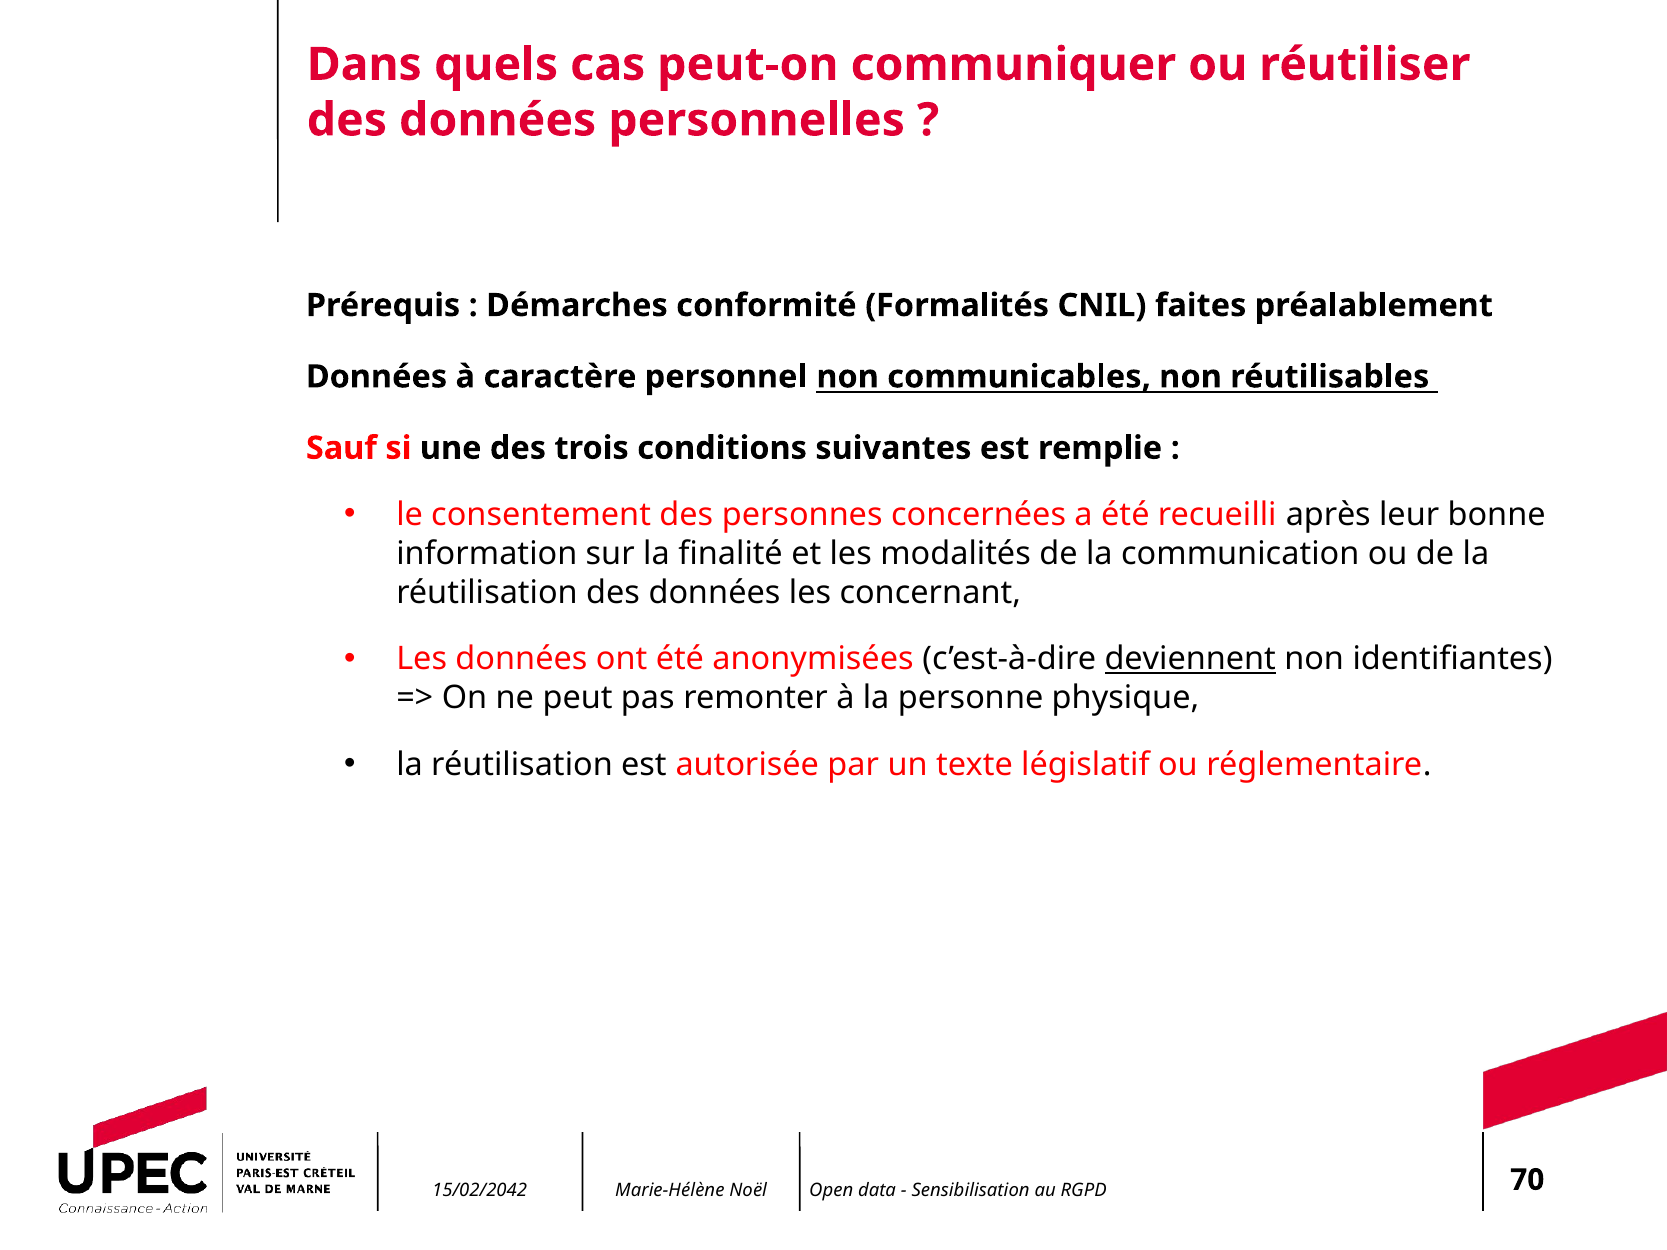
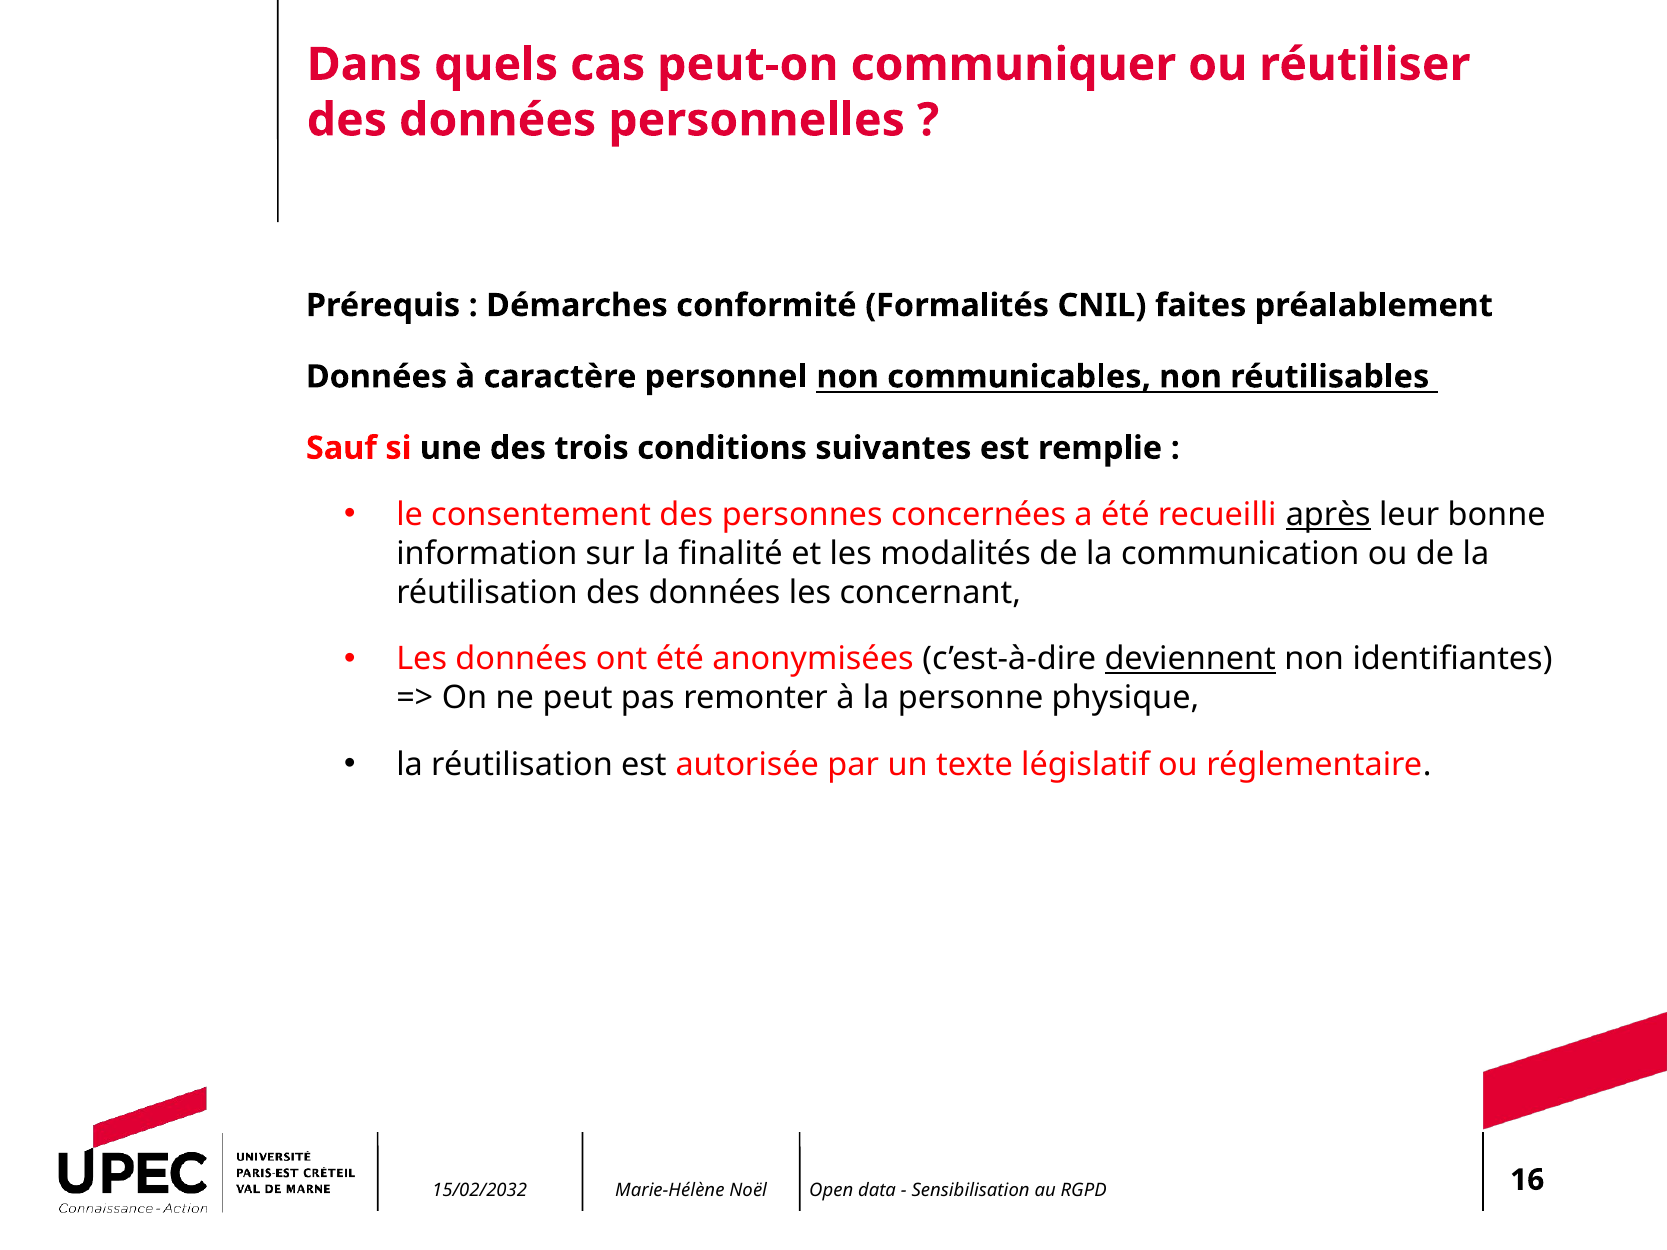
après underline: none -> present
15/02/2042: 15/02/2042 -> 15/02/2032
70: 70 -> 16
